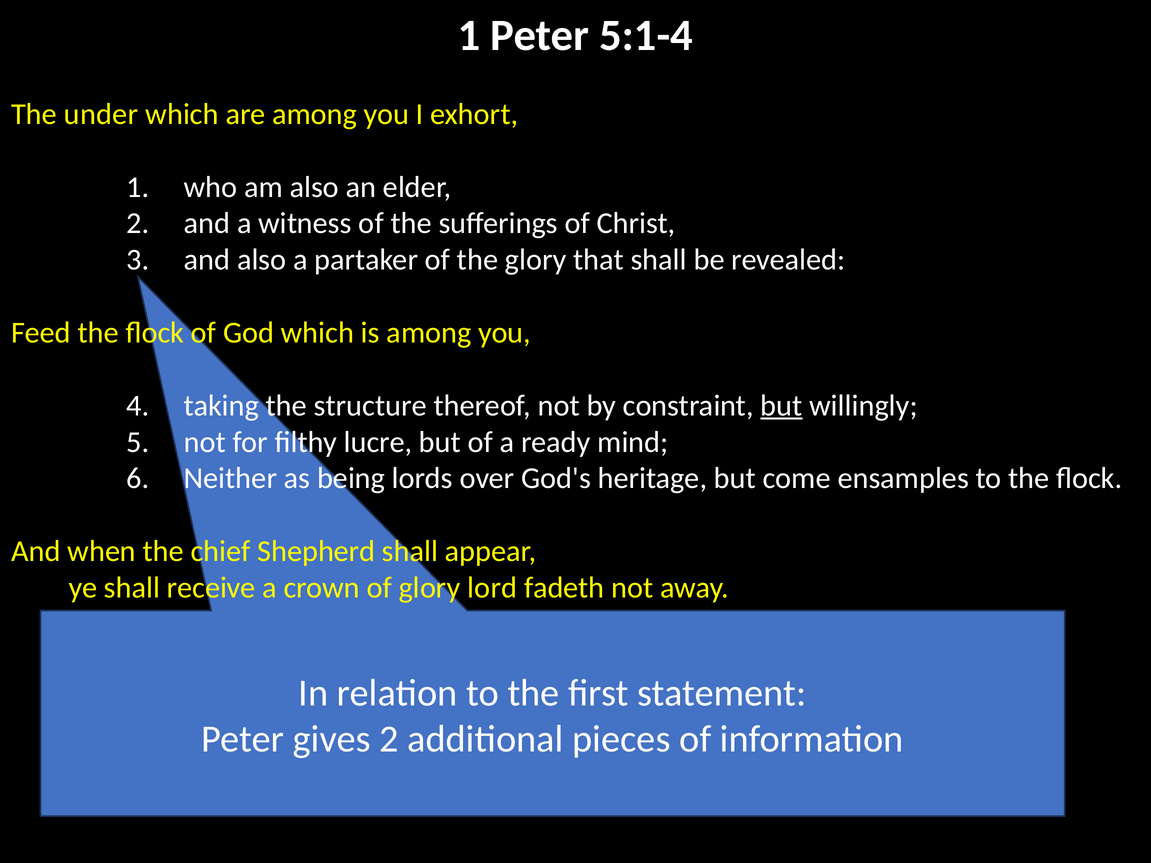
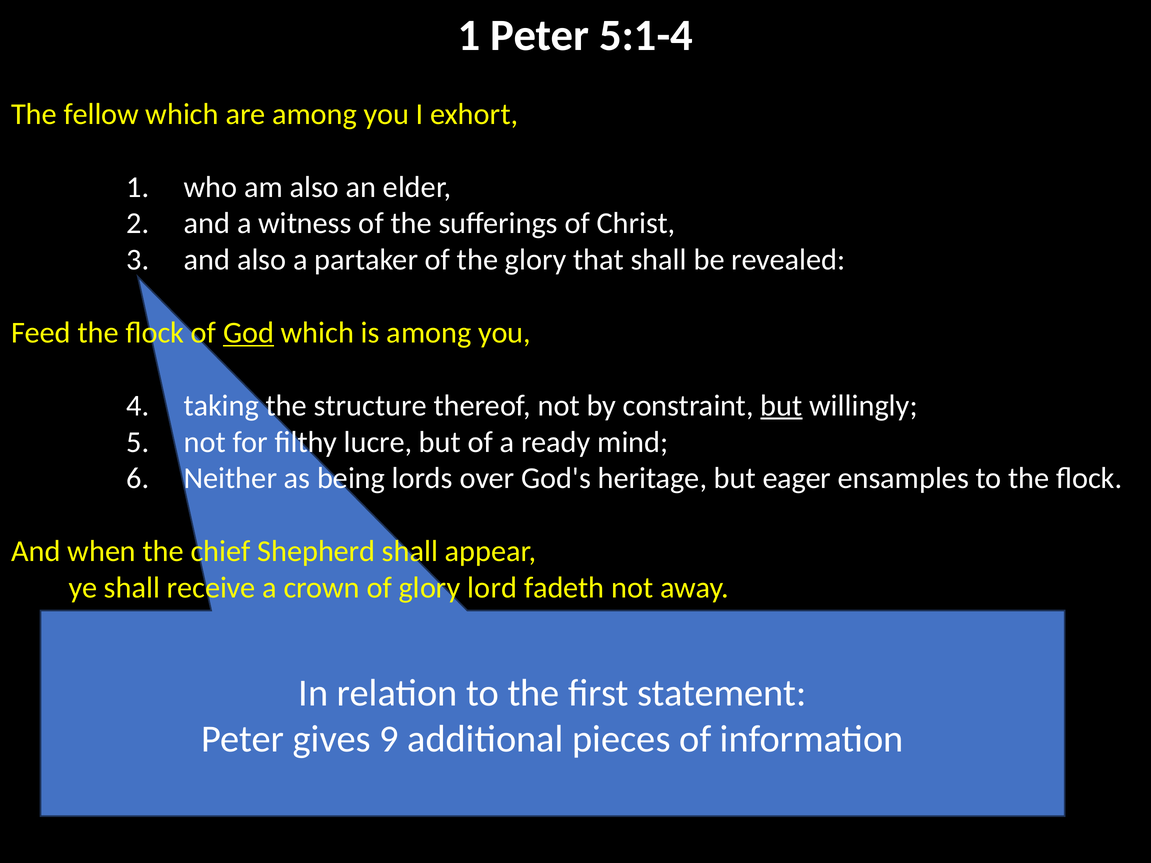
under: under -> fellow
God underline: none -> present
come: come -> eager
gives 2: 2 -> 9
